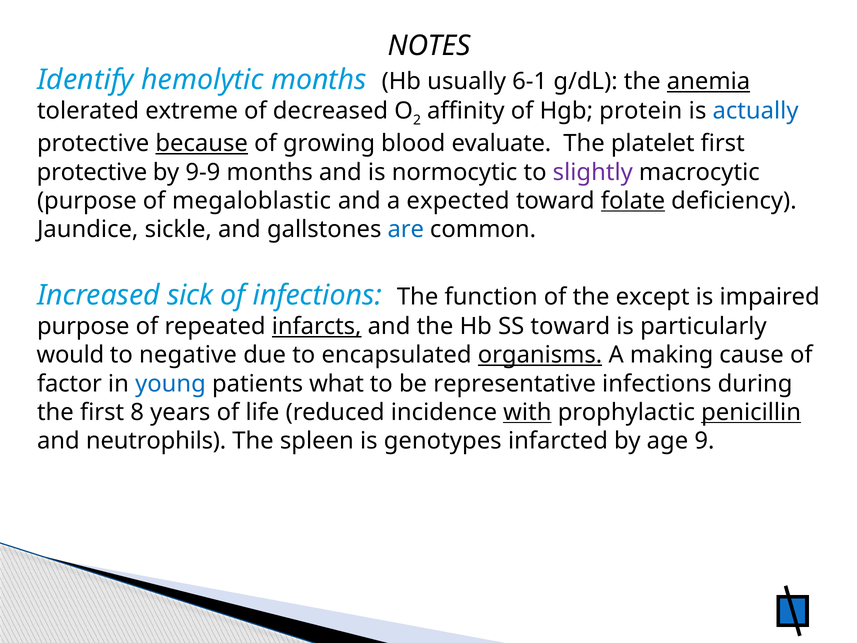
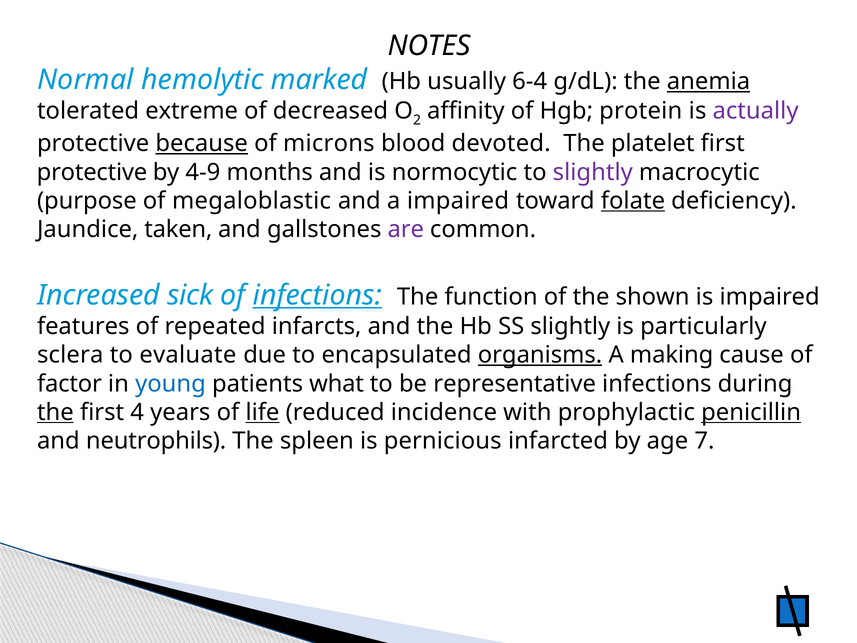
Identify: Identify -> Normal
hemolytic months: months -> marked
6-1: 6-1 -> 6-4
actually colour: blue -> purple
growing: growing -> microns
evaluate: evaluate -> devoted
9-9: 9-9 -> 4-9
a expected: expected -> impaired
sickle: sickle -> taken
are colour: blue -> purple
infections at (317, 295) underline: none -> present
except: except -> shown
purpose at (83, 326): purpose -> features
infarcts underline: present -> none
SS toward: toward -> slightly
would: would -> sclera
negative: negative -> evaluate
the at (55, 412) underline: none -> present
8: 8 -> 4
life underline: none -> present
with underline: present -> none
genotypes: genotypes -> pernicious
9: 9 -> 7
